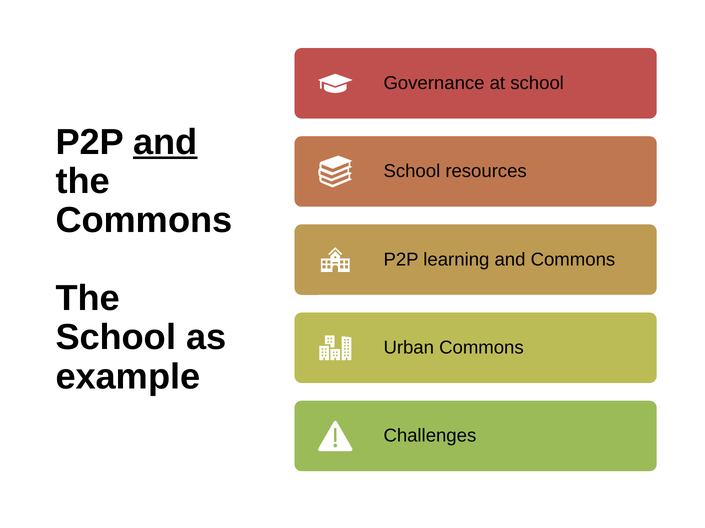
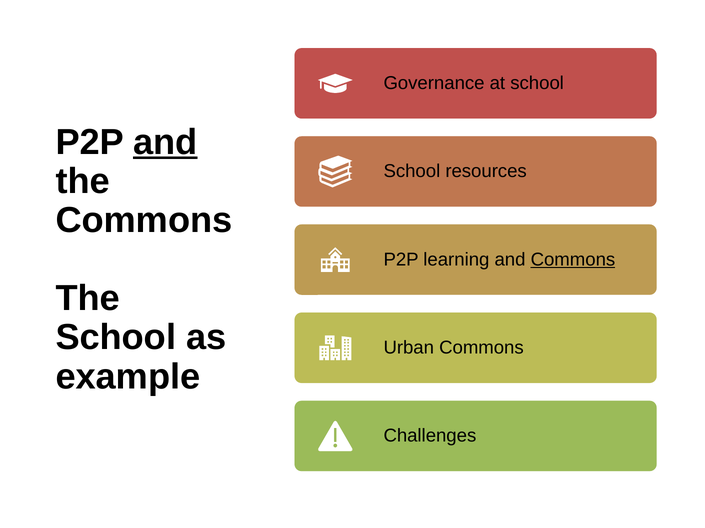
Commons at (573, 260) underline: none -> present
